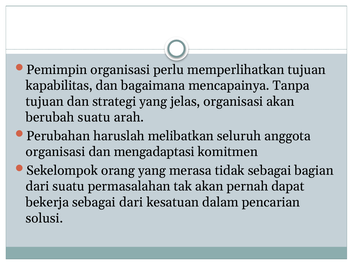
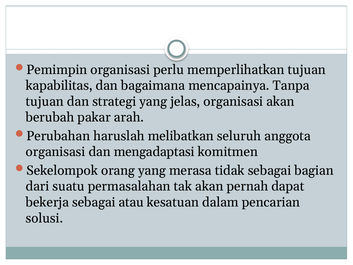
berubah suatu: suatu -> pakar
sebagai dari: dari -> atau
